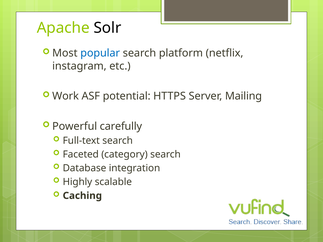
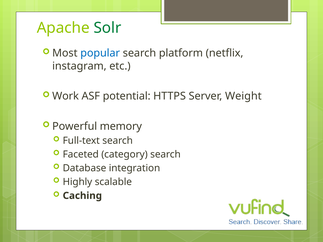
Solr colour: black -> green
Mailing: Mailing -> Weight
carefully: carefully -> memory
